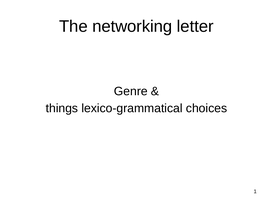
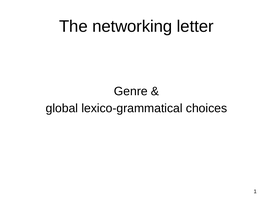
things: things -> global
